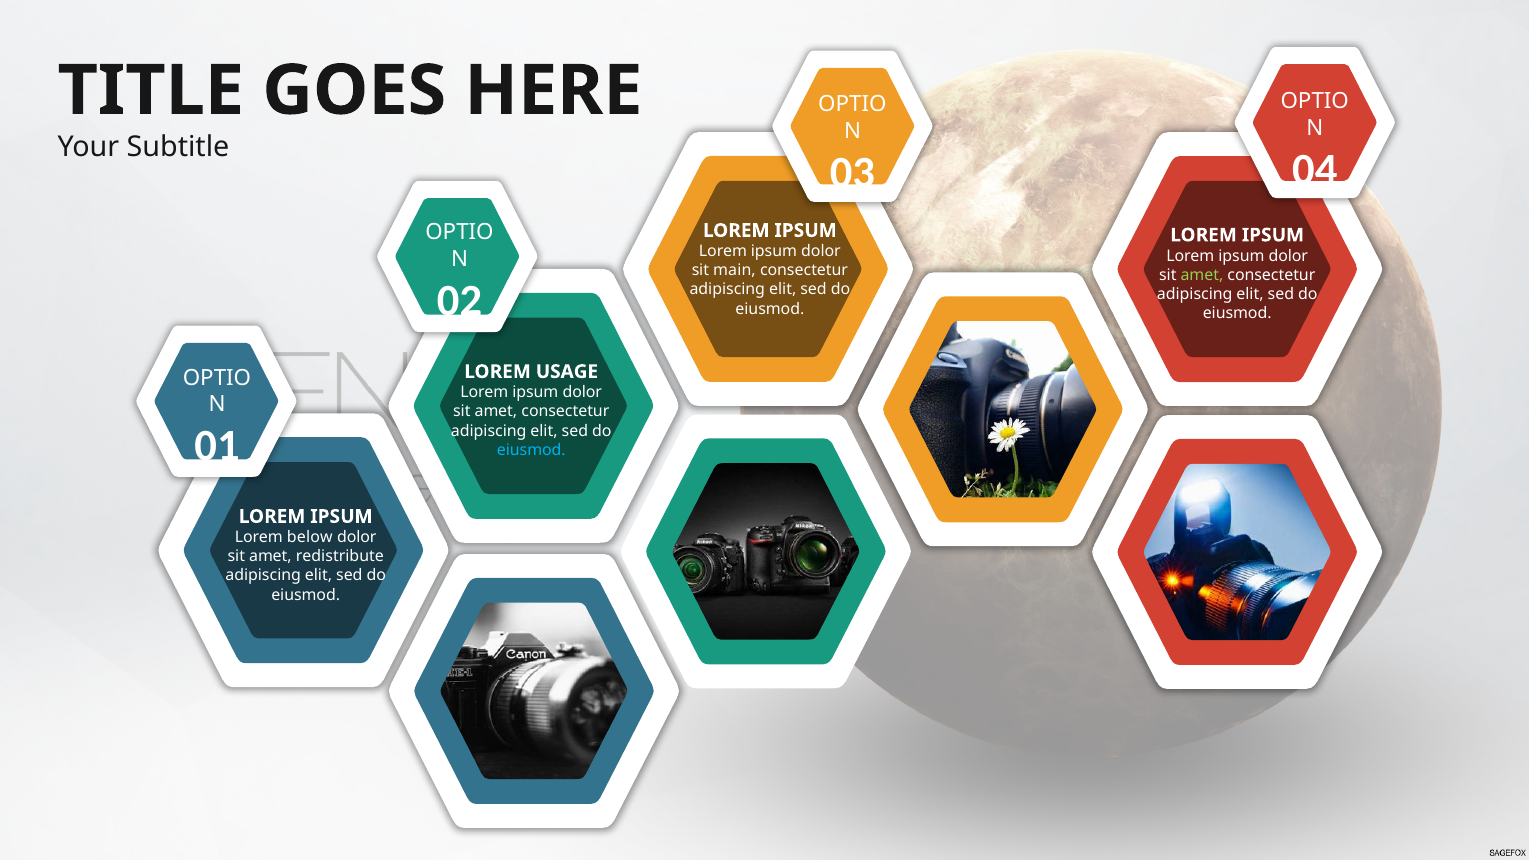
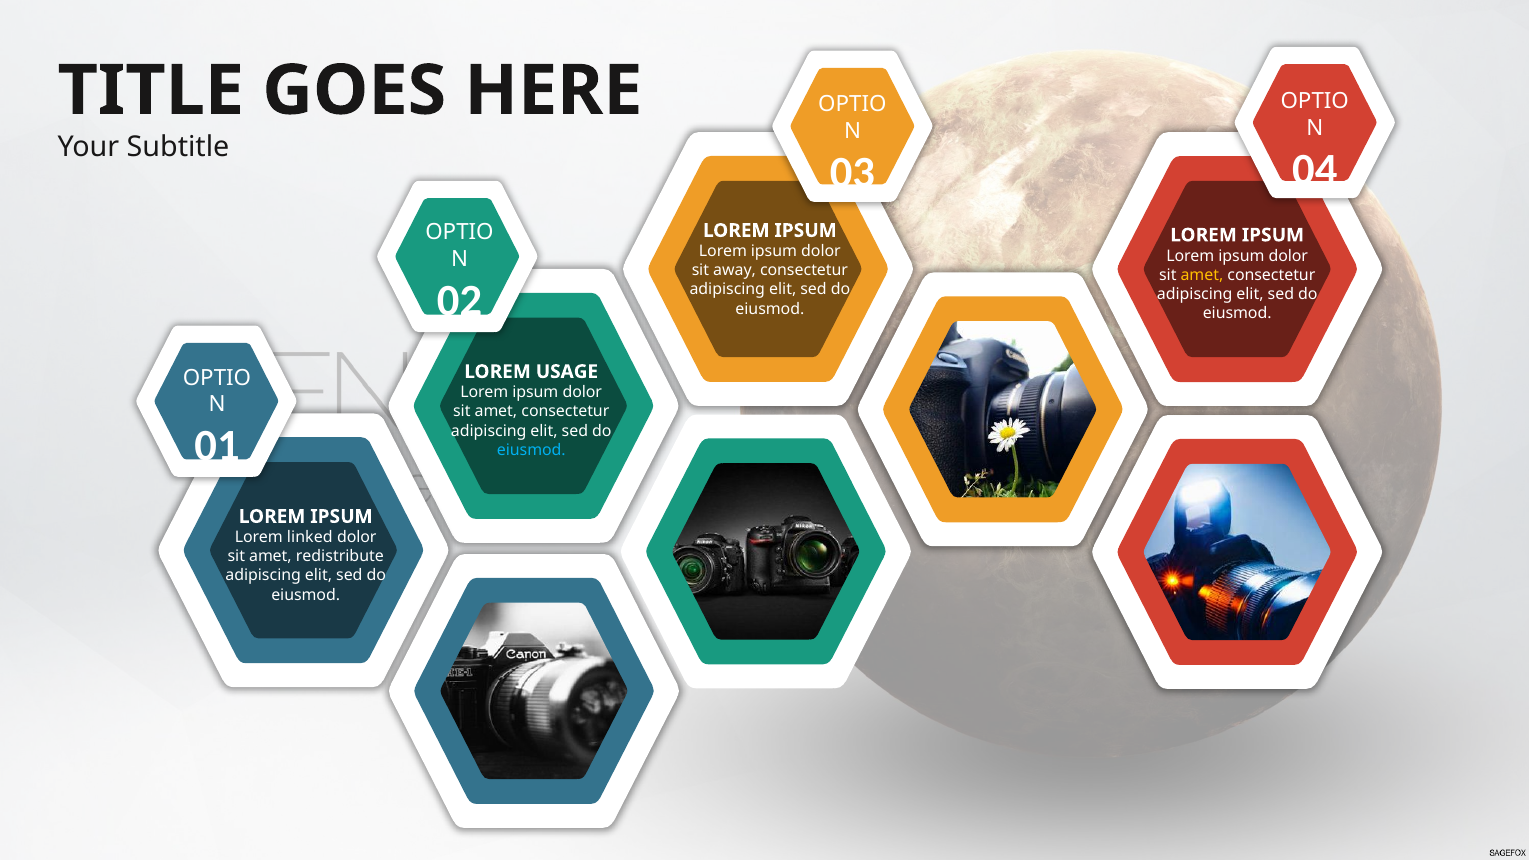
main: main -> away
amet at (1202, 275) colour: light green -> yellow
below: below -> linked
